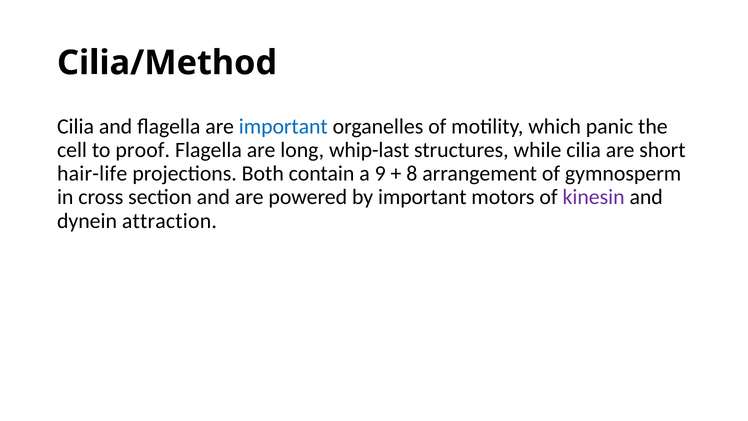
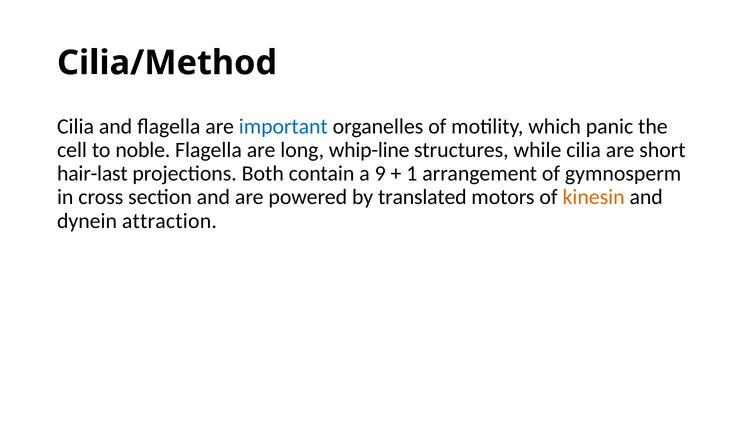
proof: proof -> noble
whip-last: whip-last -> whip-line
hair-life: hair-life -> hair-last
8: 8 -> 1
by important: important -> translated
kinesin colour: purple -> orange
